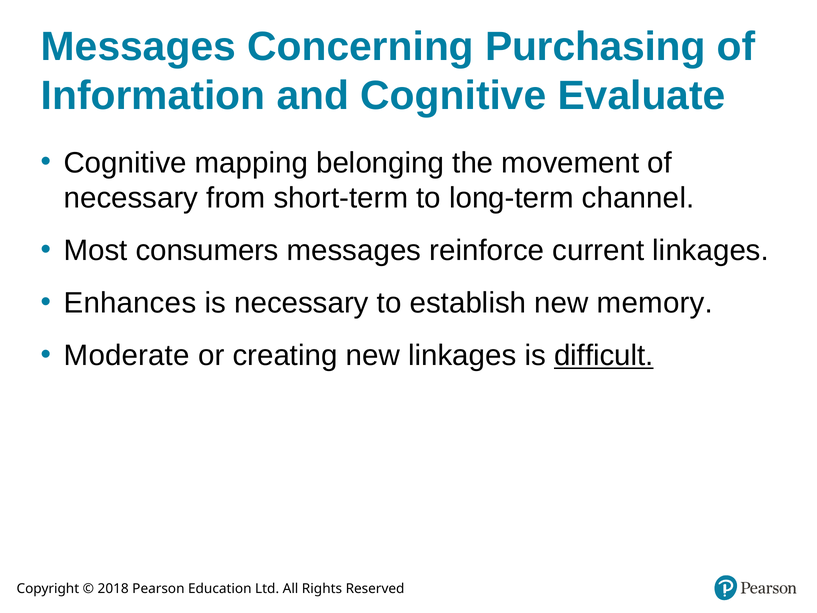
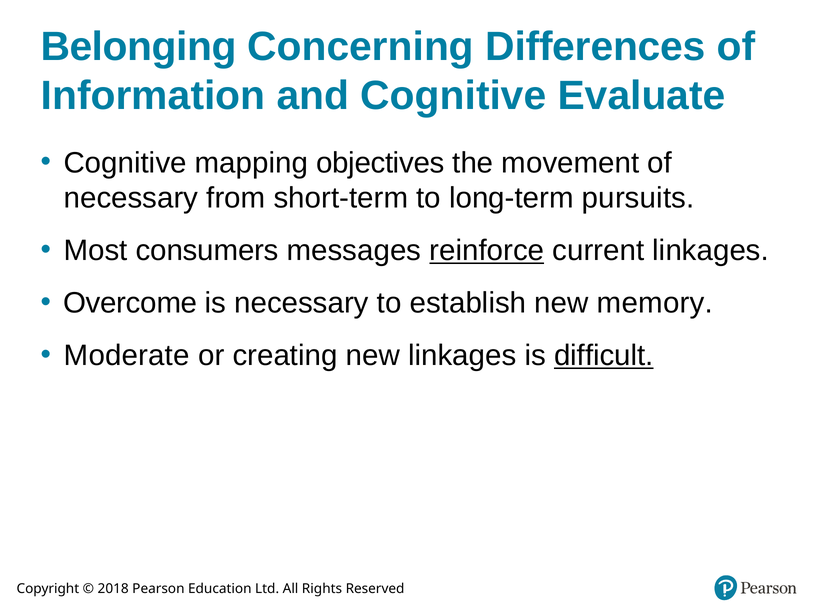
Messages at (138, 47): Messages -> Belonging
Purchasing: Purchasing -> Differences
belonging: belonging -> objectives
channel: channel -> pursuits
reinforce underline: none -> present
Enhances: Enhances -> Overcome
